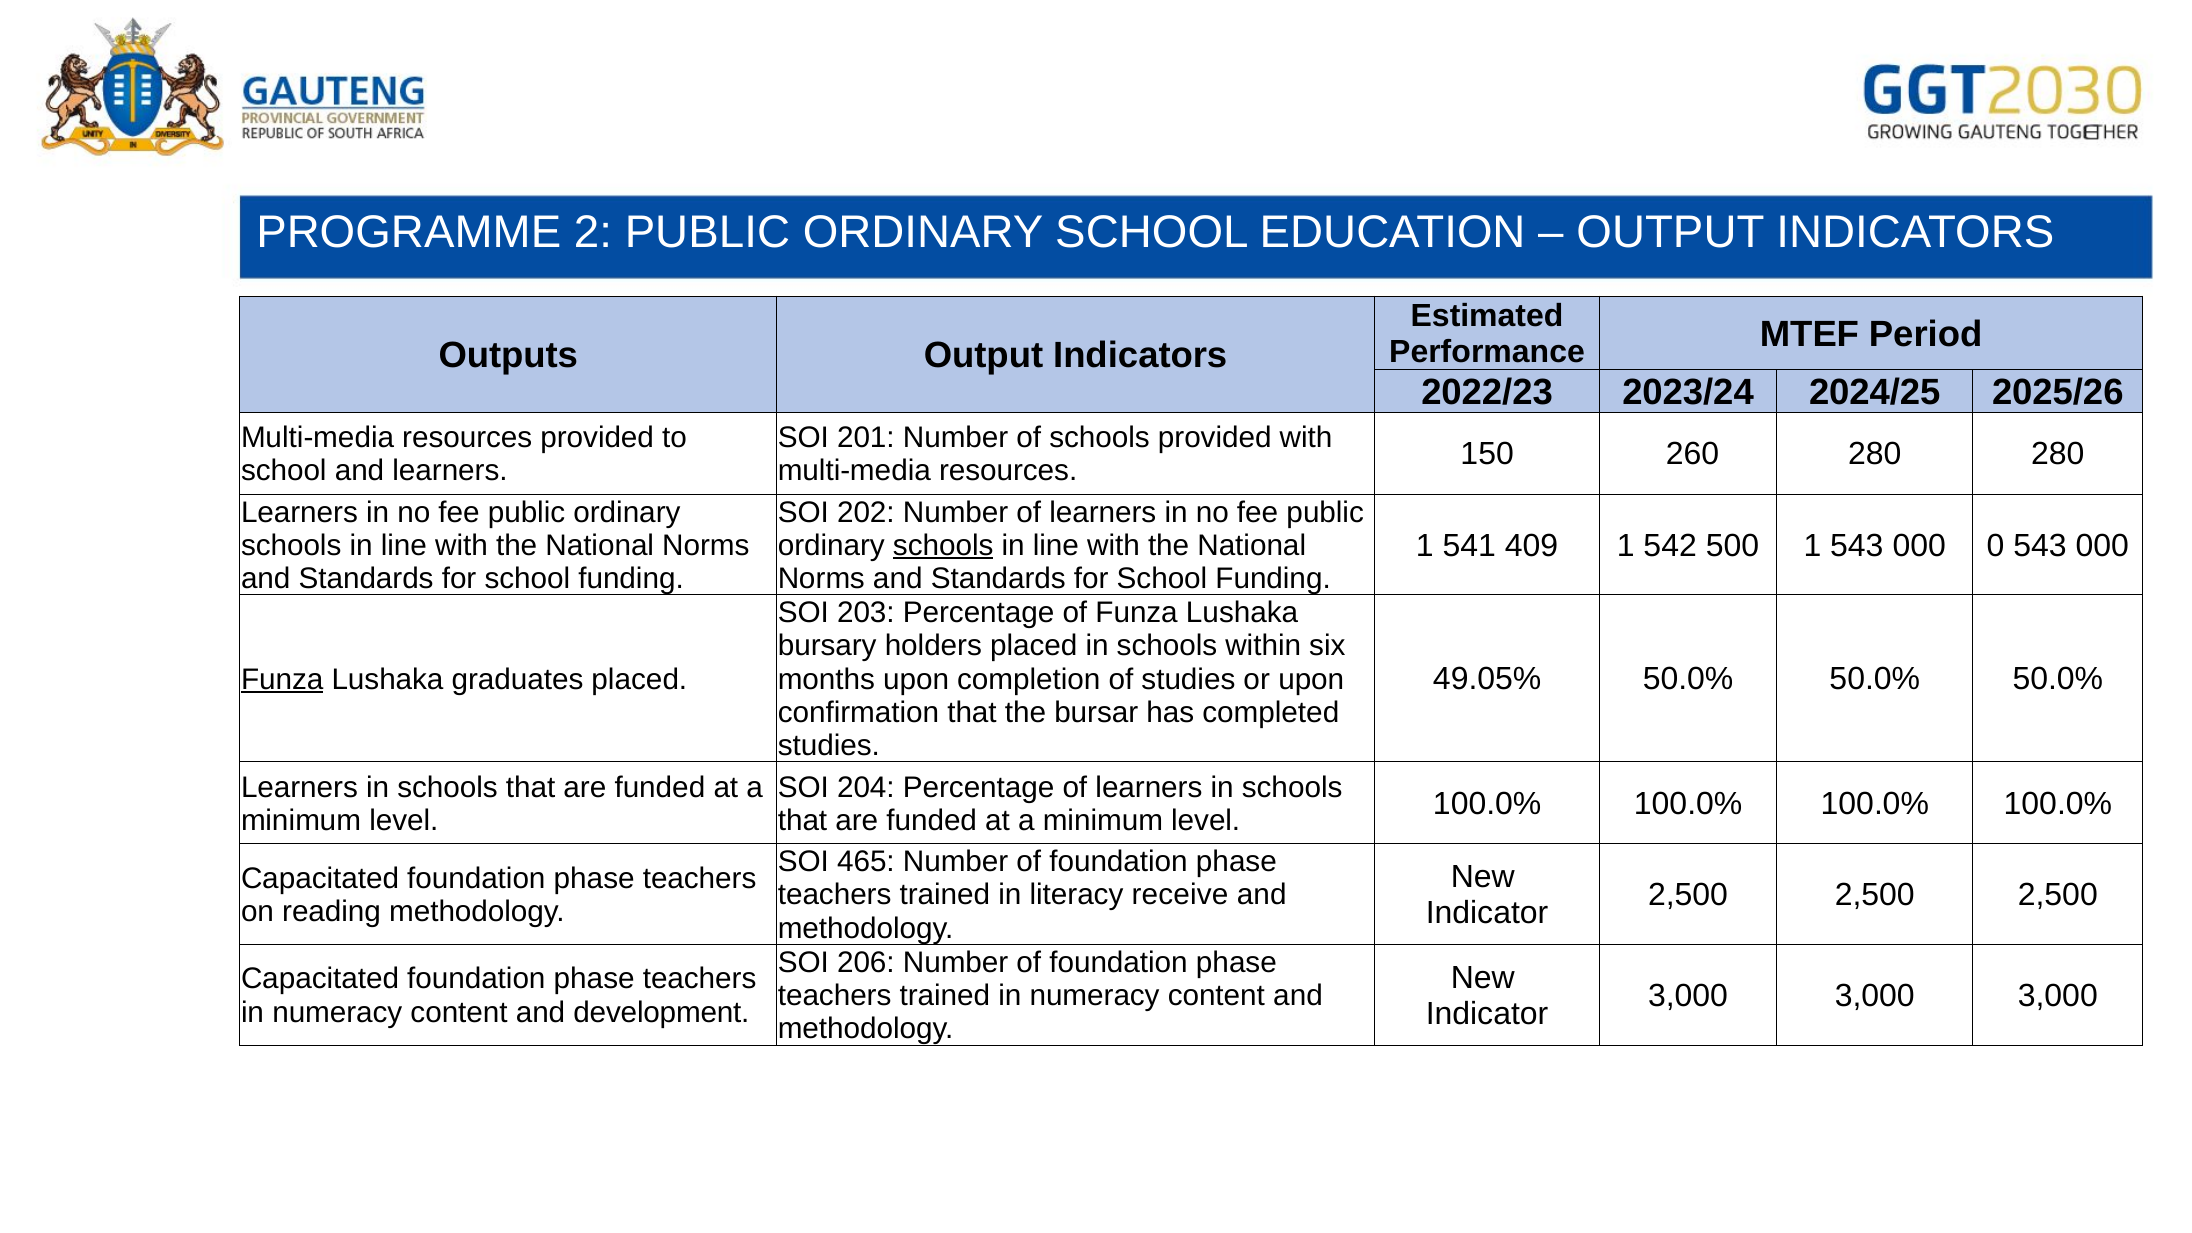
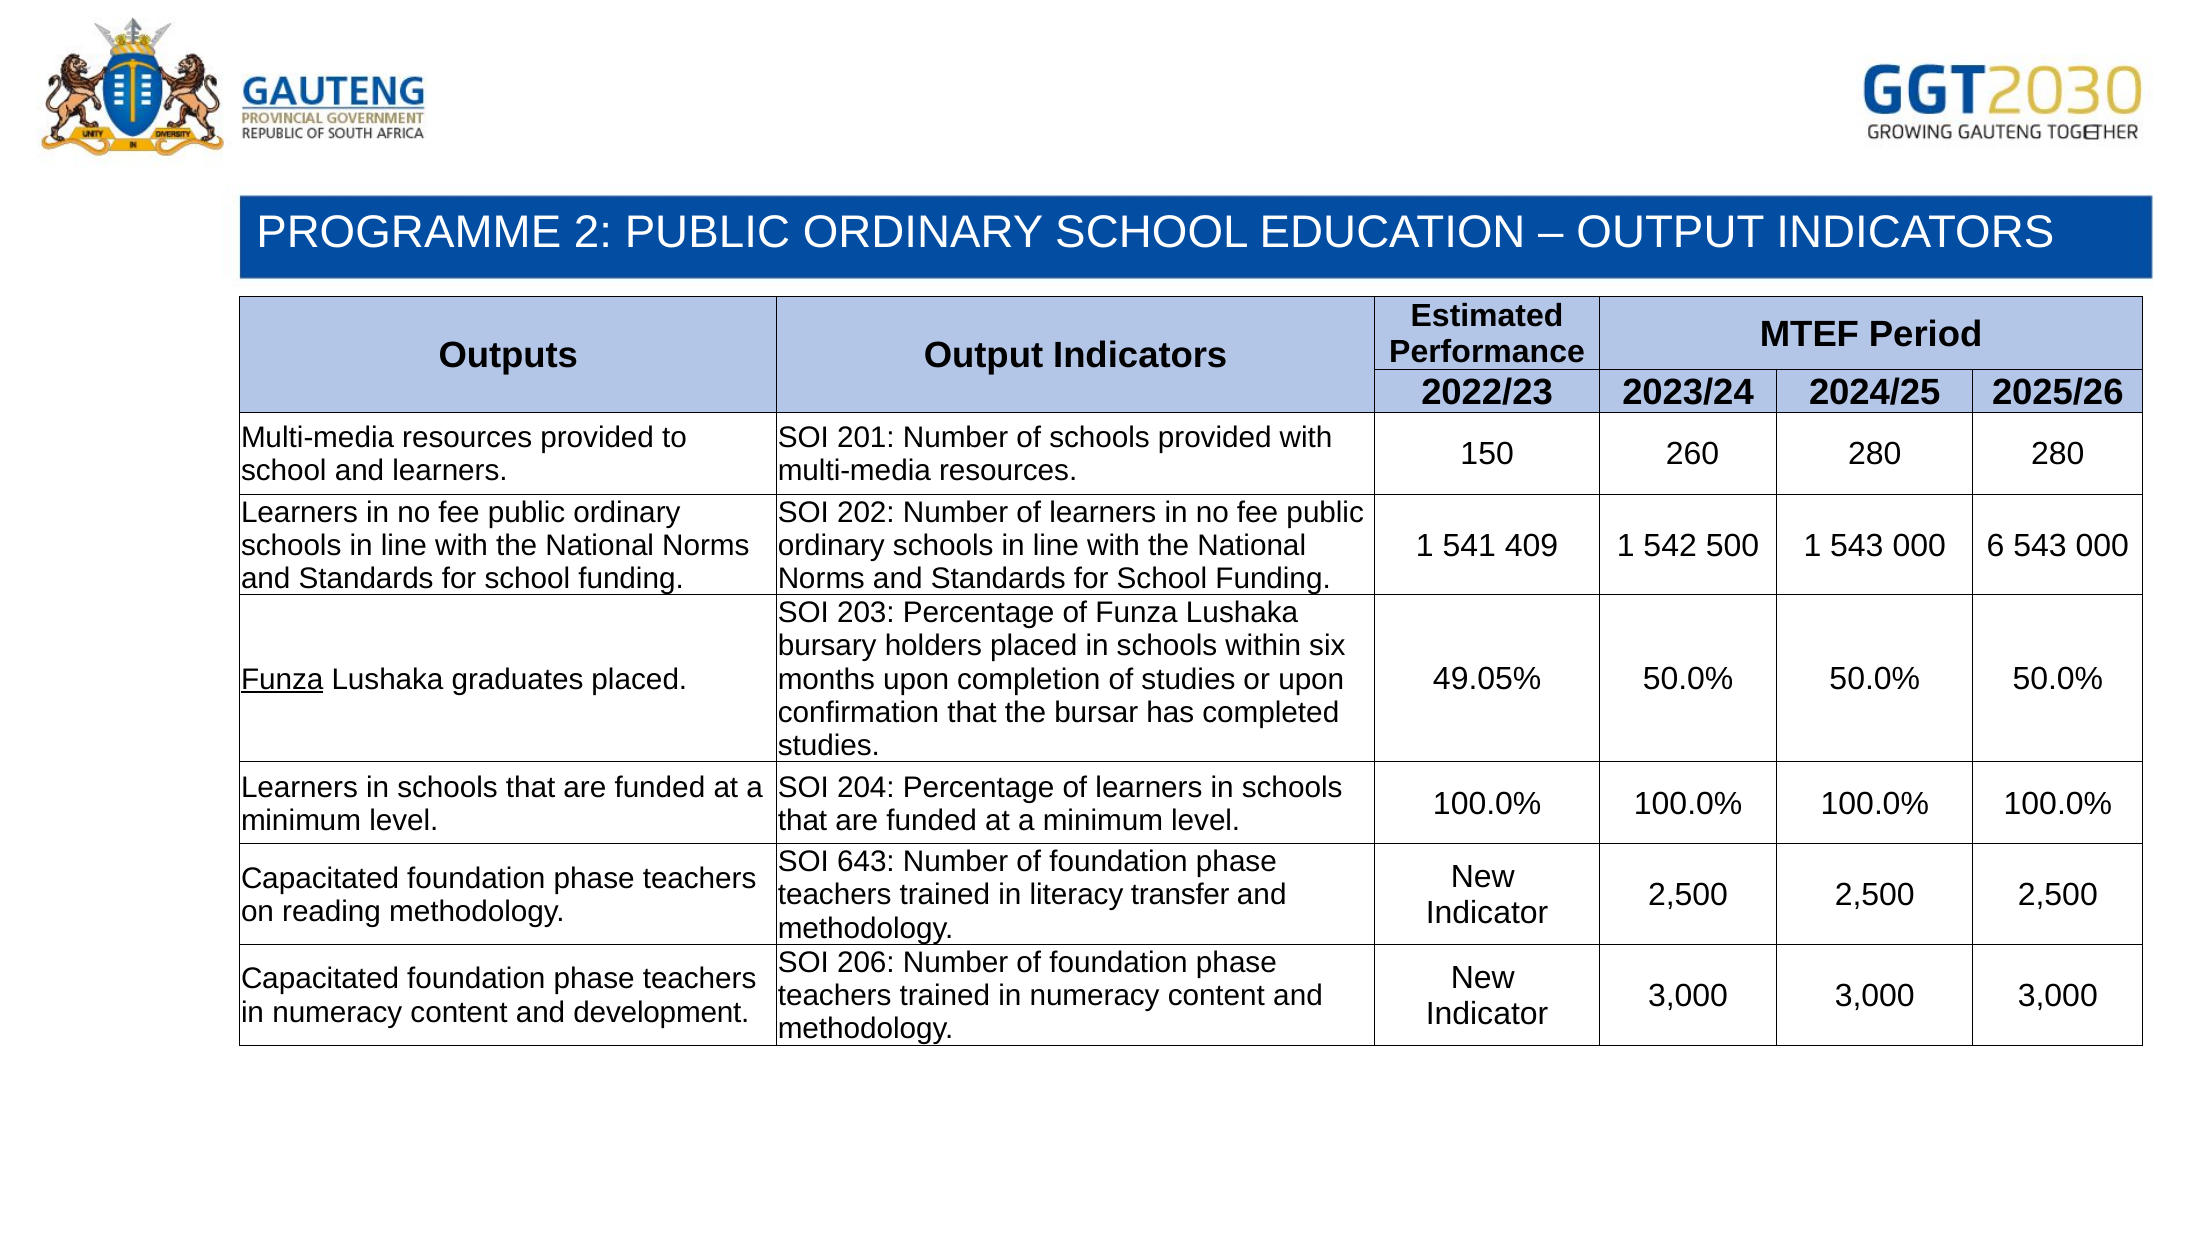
0: 0 -> 6
schools at (943, 546) underline: present -> none
465: 465 -> 643
receive: receive -> transfer
